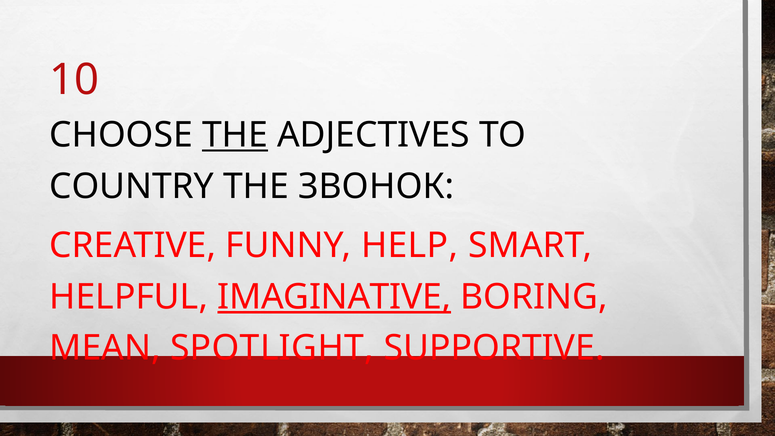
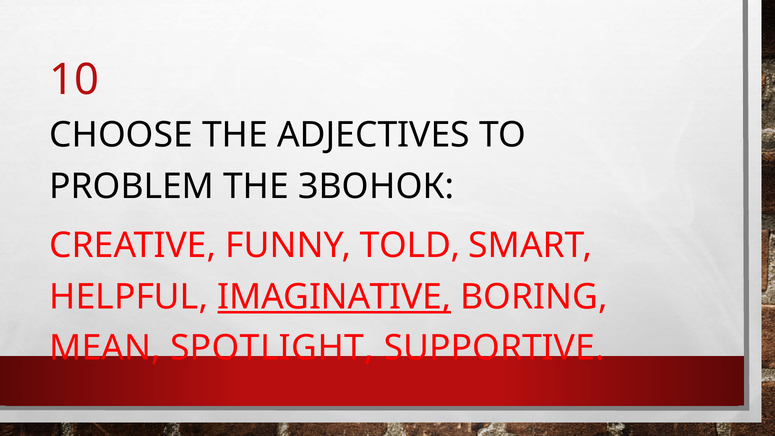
THE at (235, 135) underline: present -> none
COUNTRY: COUNTRY -> PROBLEM
HELP: HELP -> TOLD
